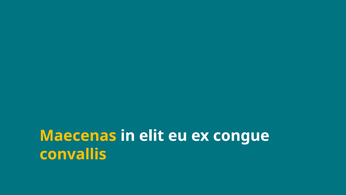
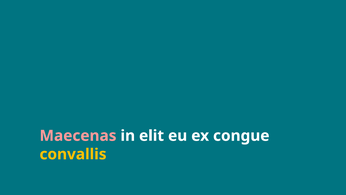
Maecenas colour: yellow -> pink
